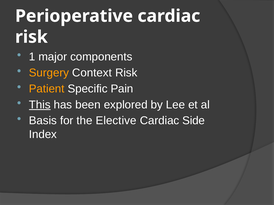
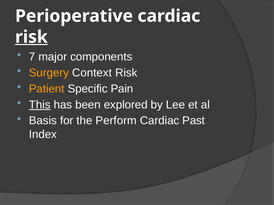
risk at (31, 37) underline: none -> present
1: 1 -> 7
Elective: Elective -> Perform
Side: Side -> Past
